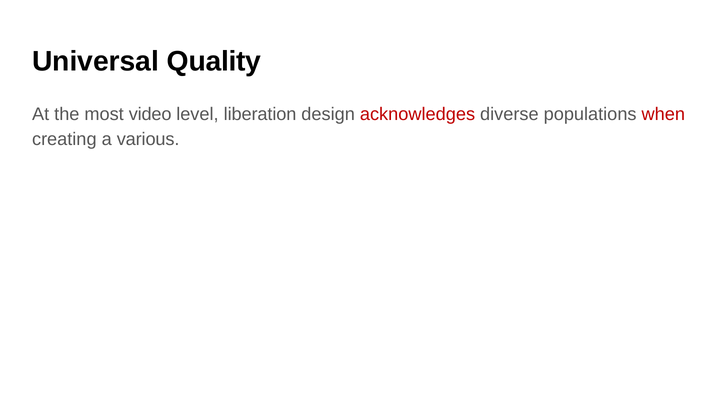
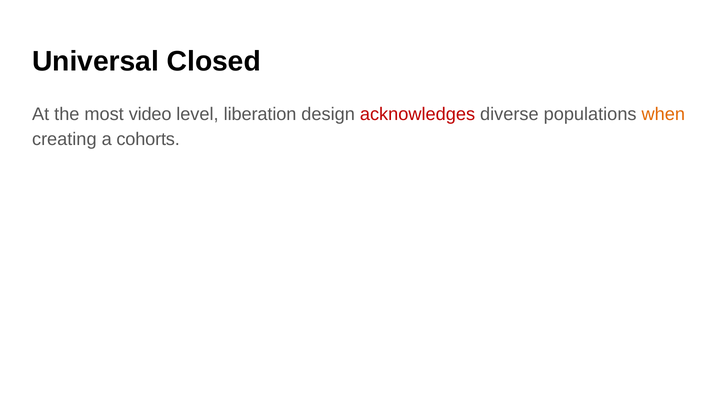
Quality: Quality -> Closed
when colour: red -> orange
various: various -> cohorts
